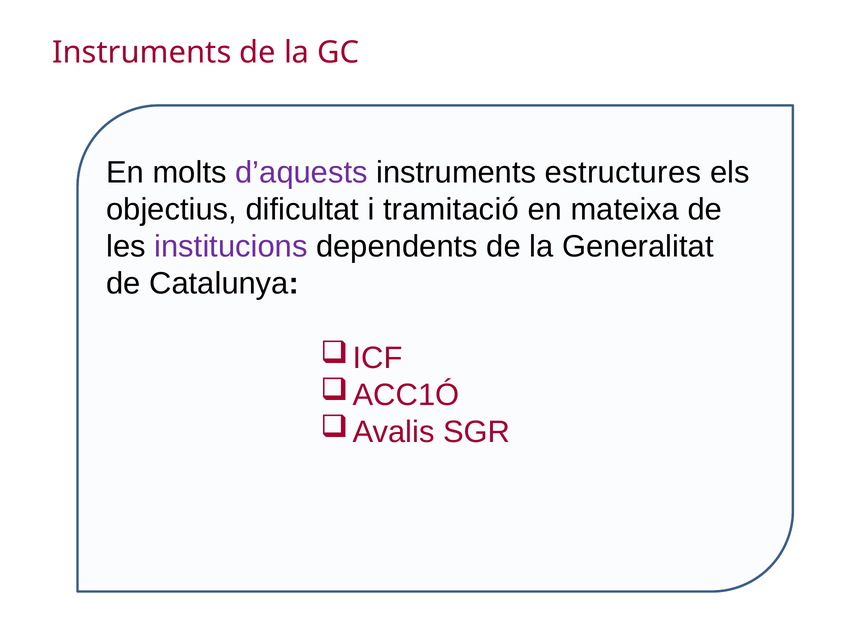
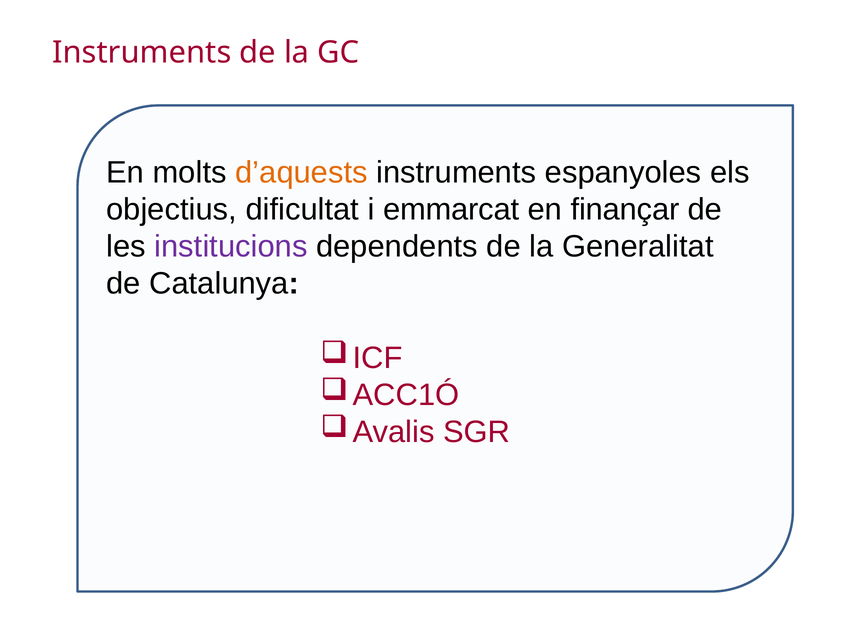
d’aquests colour: purple -> orange
estructures: estructures -> espanyoles
tramitació: tramitació -> emmarcat
mateixa: mateixa -> finançar
